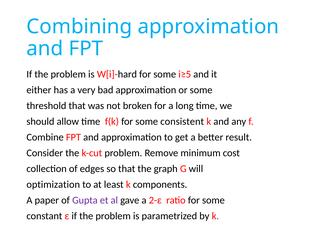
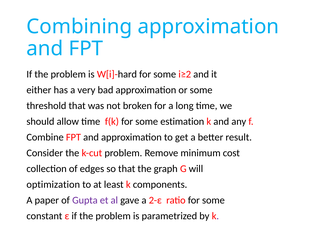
i≥5: i≥5 -> i≥2
consistent: consistent -> estimation
